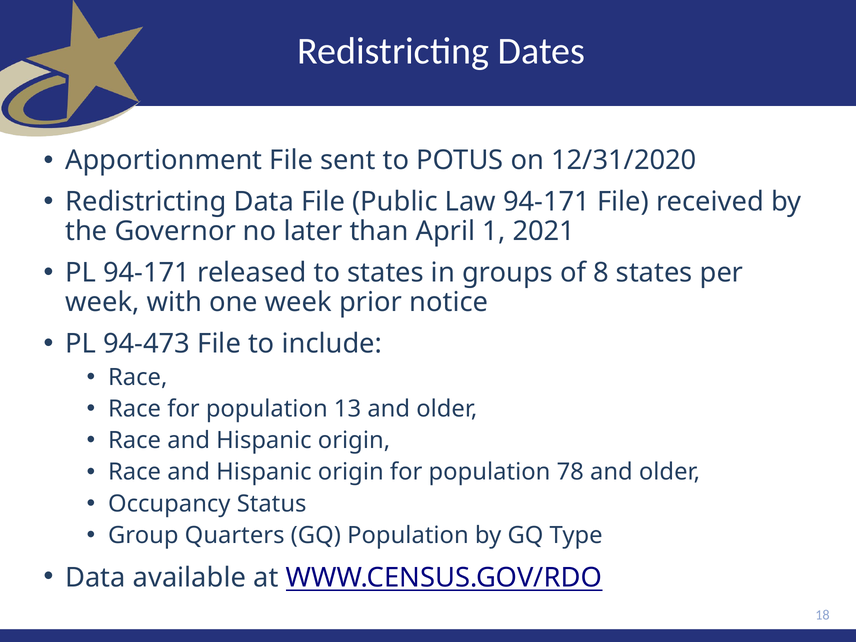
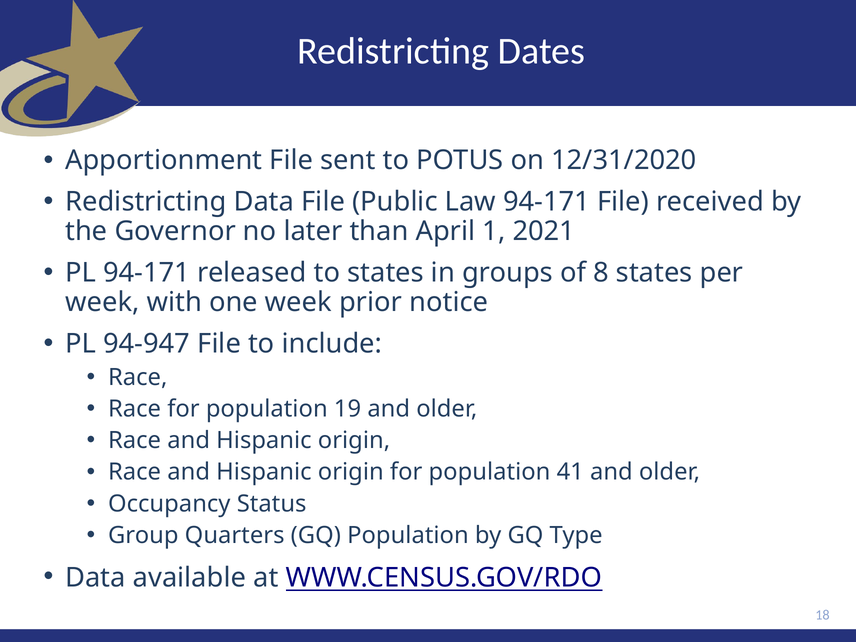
94-473: 94-473 -> 94-947
13: 13 -> 19
78: 78 -> 41
